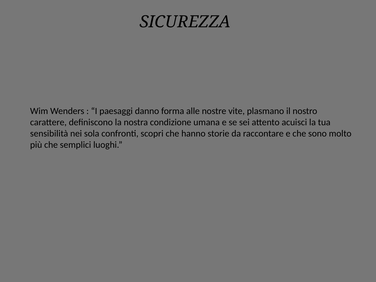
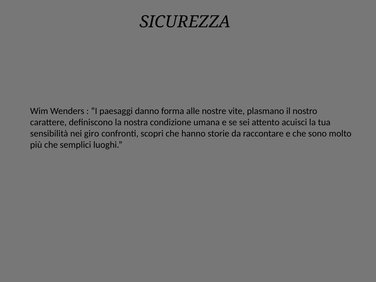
sola: sola -> giro
